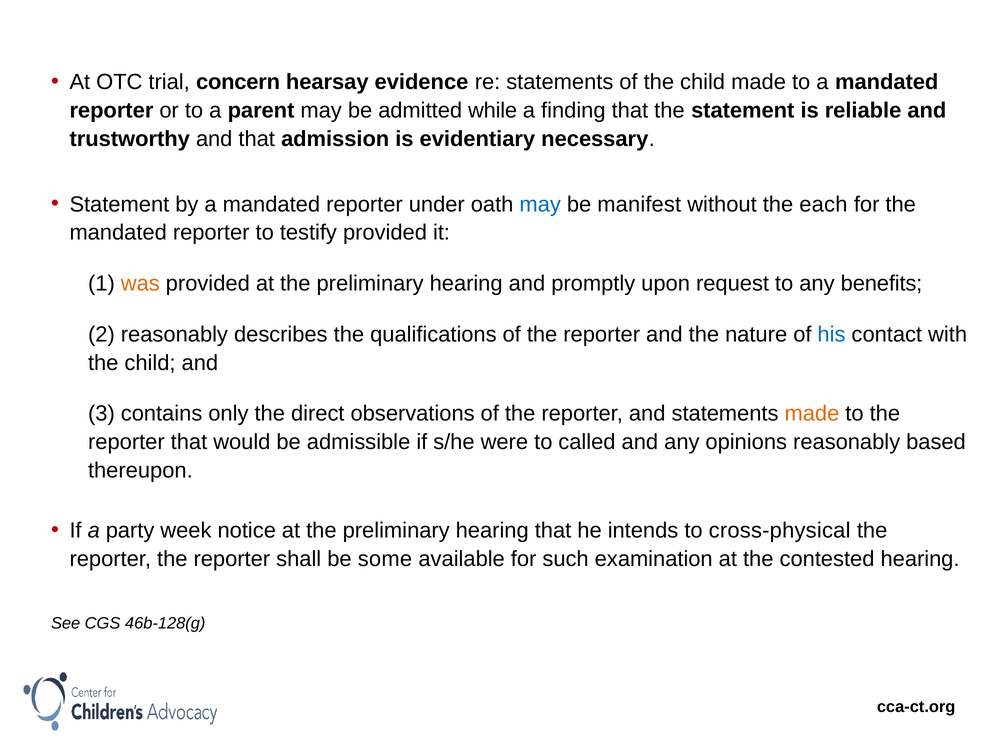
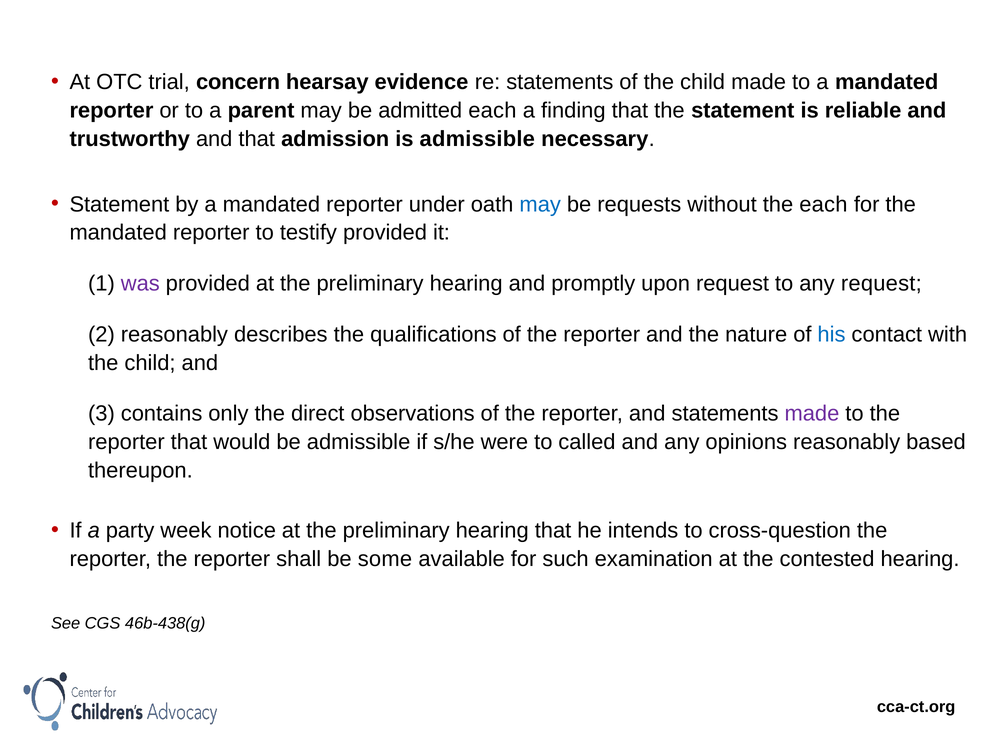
admitted while: while -> each
is evidentiary: evidentiary -> admissible
manifest: manifest -> requests
was colour: orange -> purple
any benefits: benefits -> request
made at (812, 414) colour: orange -> purple
cross-physical: cross-physical -> cross-question
46b-128(g: 46b-128(g -> 46b-438(g
